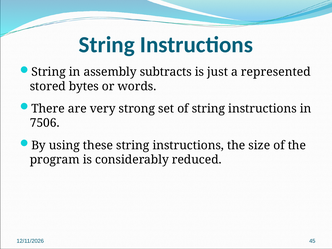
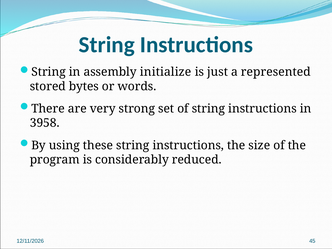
subtracts: subtracts -> initialize
7506: 7506 -> 3958
